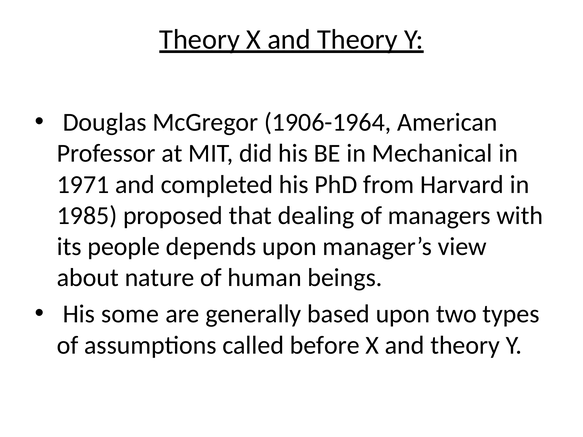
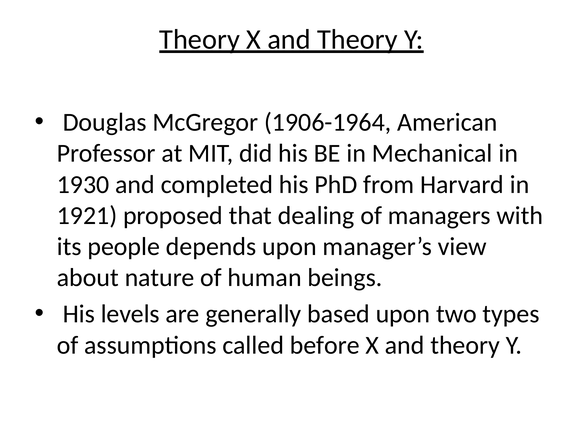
1971: 1971 -> 1930
1985: 1985 -> 1921
some: some -> levels
